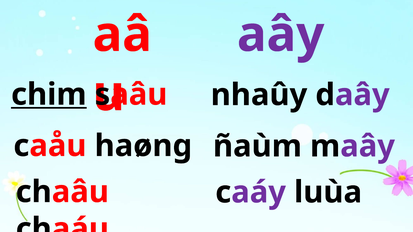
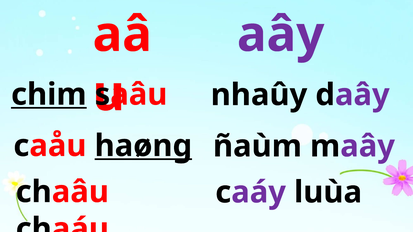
haøng underline: none -> present
